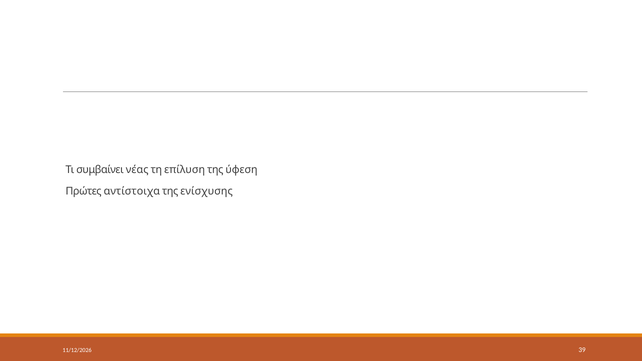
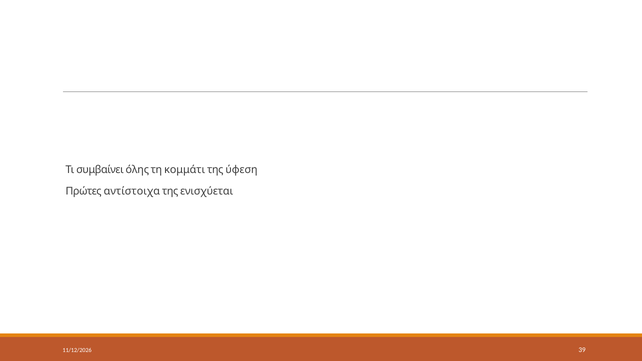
νέας: νέας -> όλης
επίλυση: επίλυση -> κομμάτι
ενίσχυσης: ενίσχυσης -> ενισχύεται
